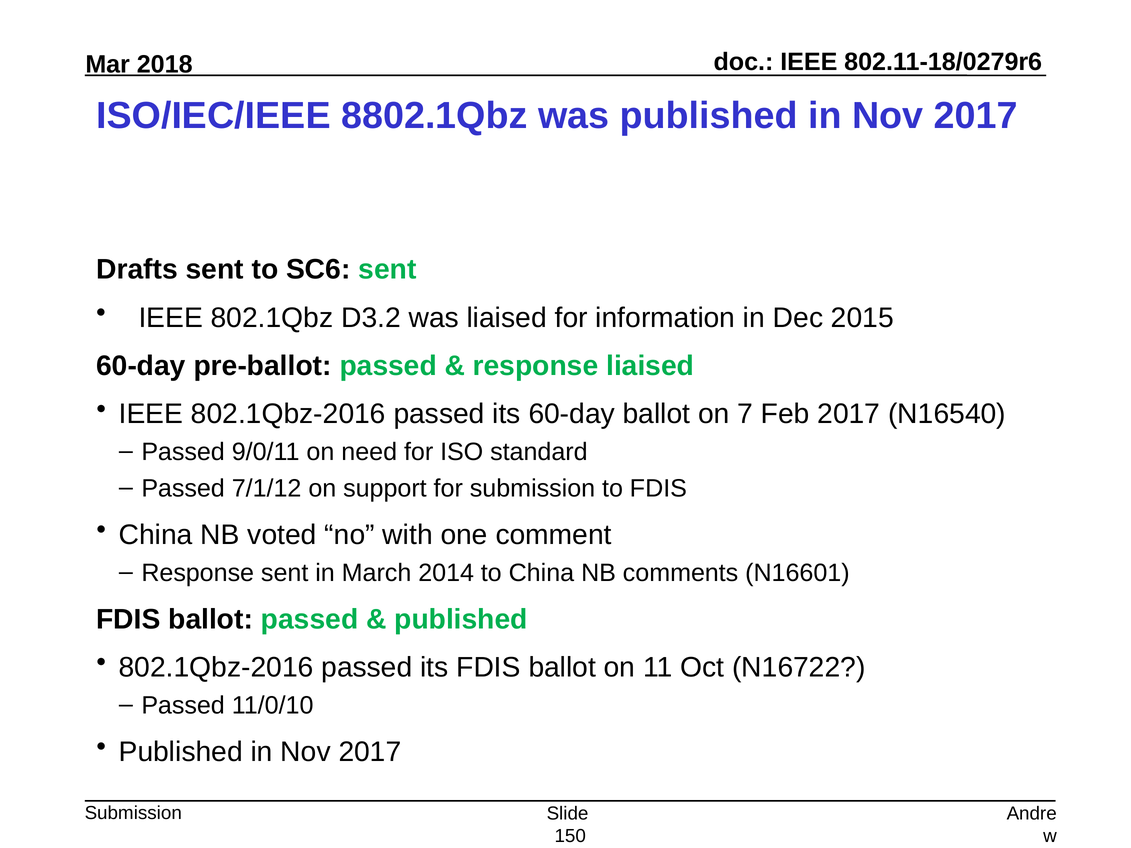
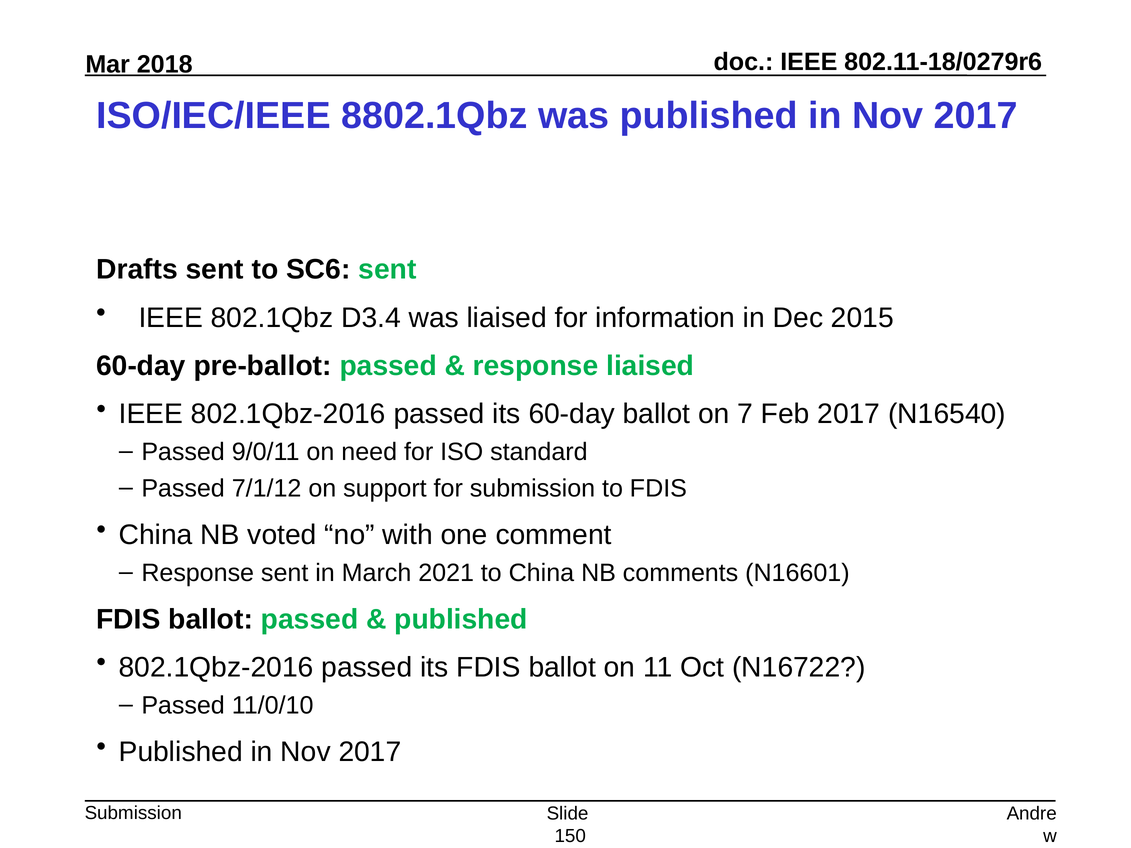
D3.2: D3.2 -> D3.4
2014: 2014 -> 2021
